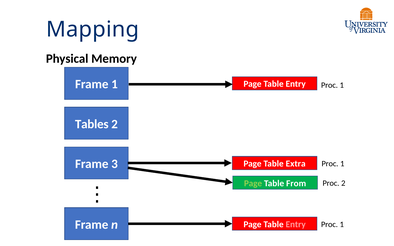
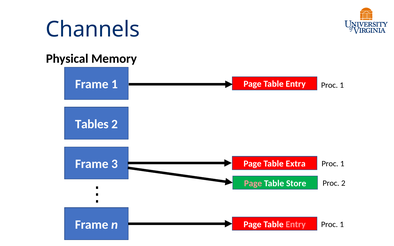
Mapping: Mapping -> Channels
Page at (253, 183) colour: light green -> pink
From: From -> Store
